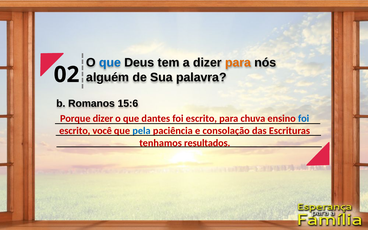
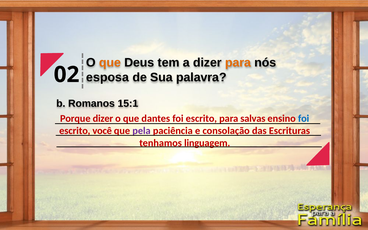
que at (110, 63) colour: blue -> orange
alguém: alguém -> esposa
15:6: 15:6 -> 15:1
chuva: chuva -> salvas
pela colour: blue -> purple
resultados: resultados -> linguagem
